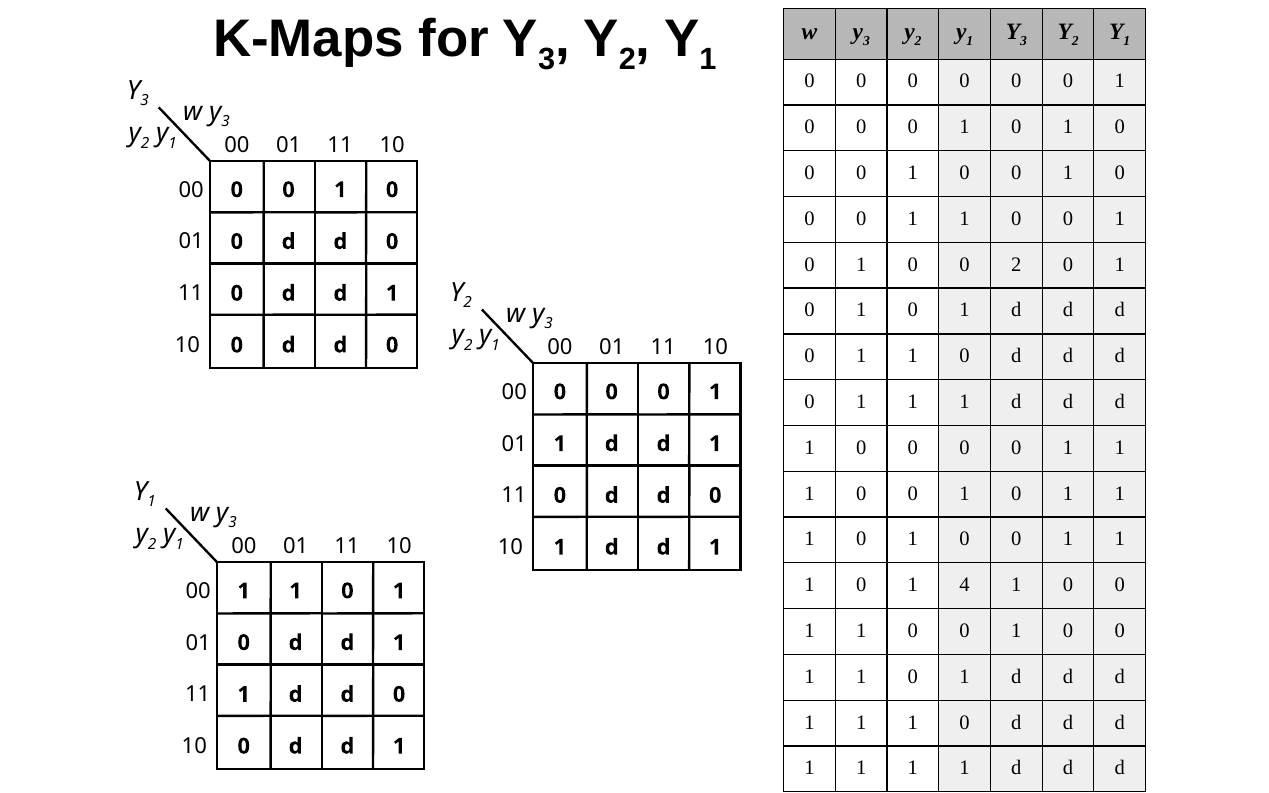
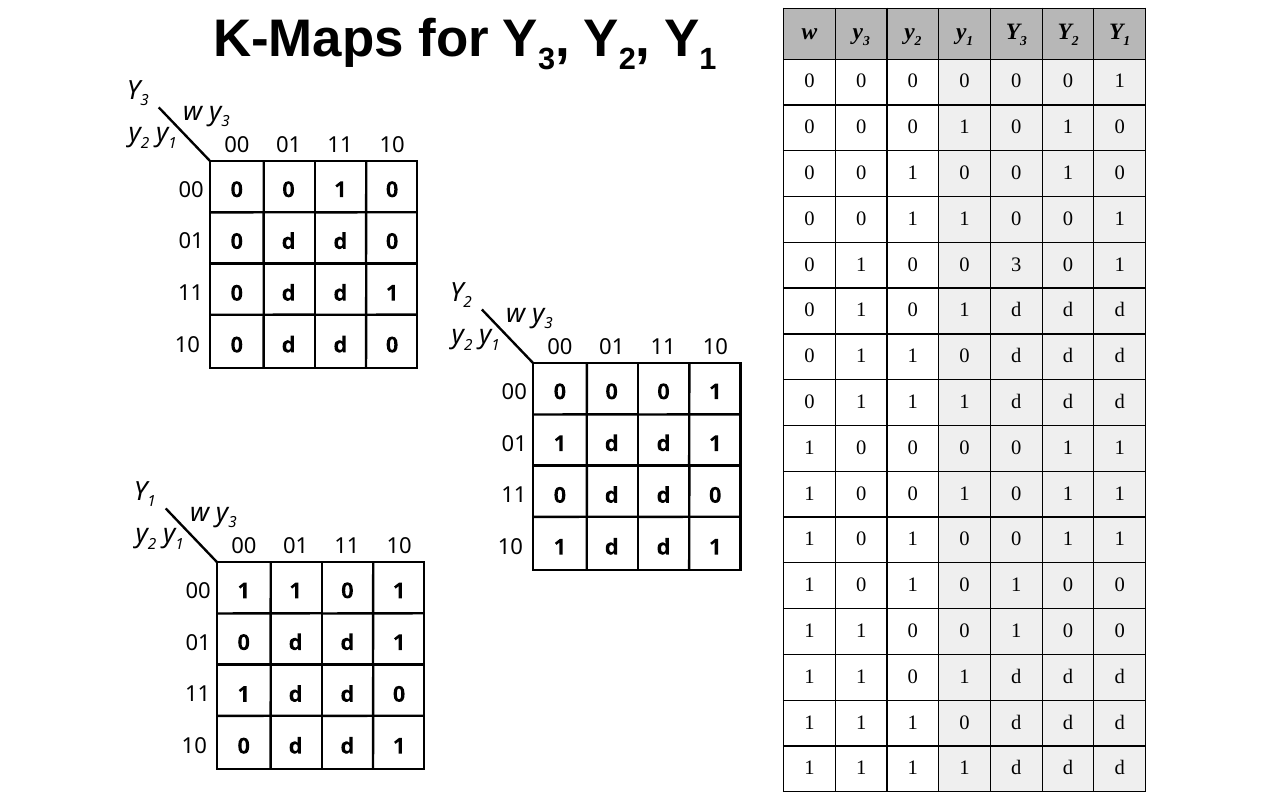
0 2: 2 -> 3
4 at (965, 585): 4 -> 0
